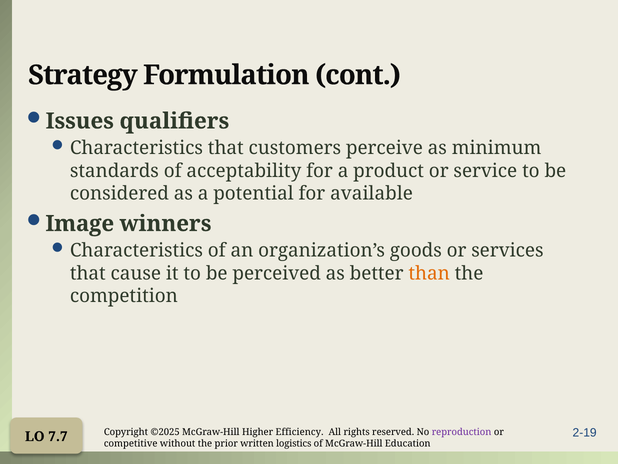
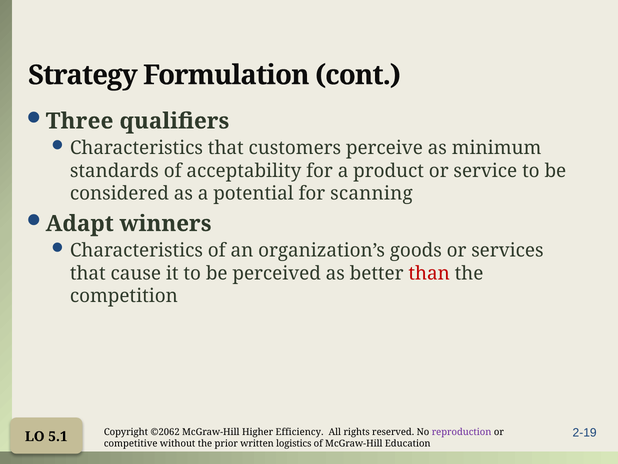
Issues: Issues -> Three
available: available -> scanning
Image: Image -> Adapt
than colour: orange -> red
7.7: 7.7 -> 5.1
©2025: ©2025 -> ©2062
